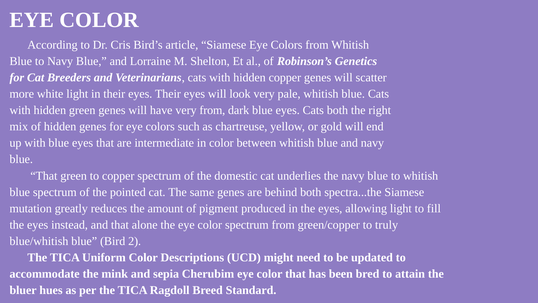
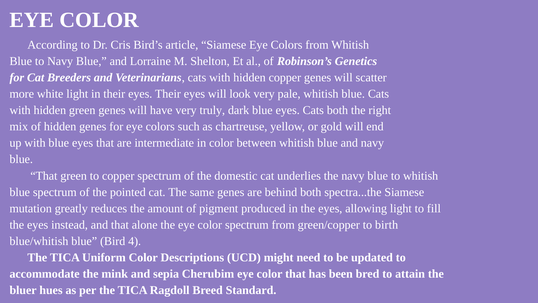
very from: from -> truly
truly: truly -> birth
2: 2 -> 4
